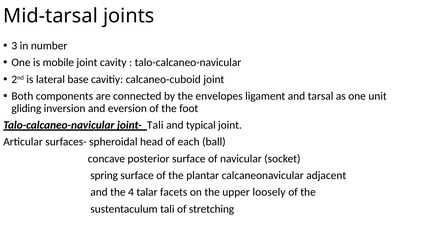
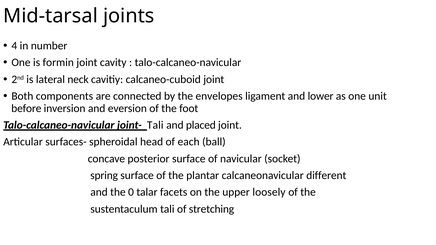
3: 3 -> 4
mobile: mobile -> formin
base: base -> neck
tarsal: tarsal -> lower
gliding: gliding -> before
typical: typical -> placed
adjacent: adjacent -> different
4: 4 -> 0
